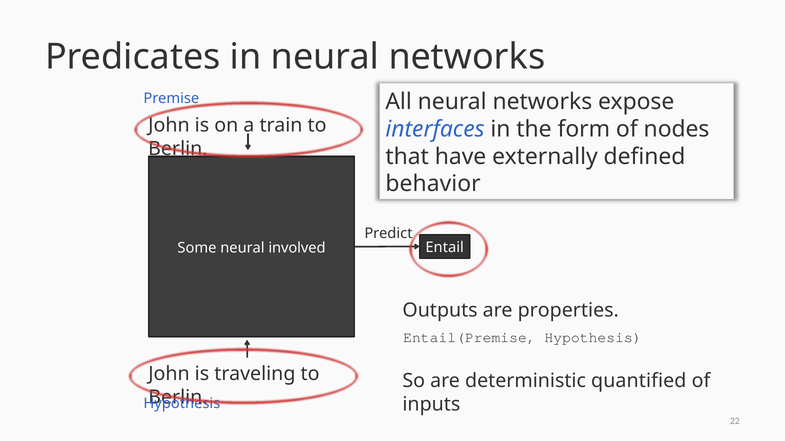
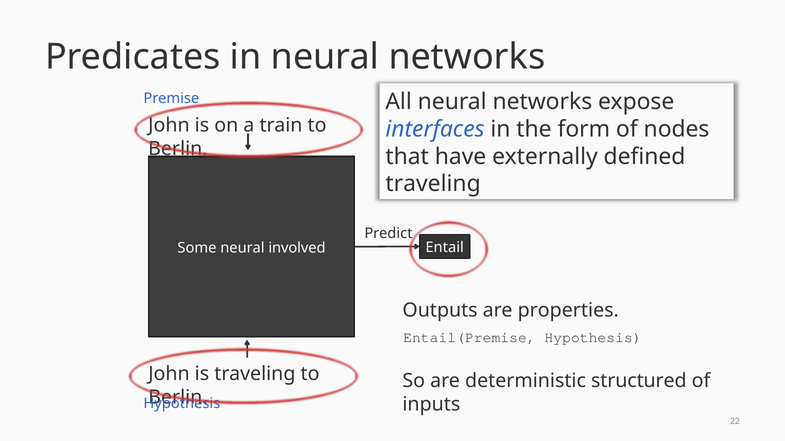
behavior at (433, 184): behavior -> traveling
quantified: quantified -> structured
